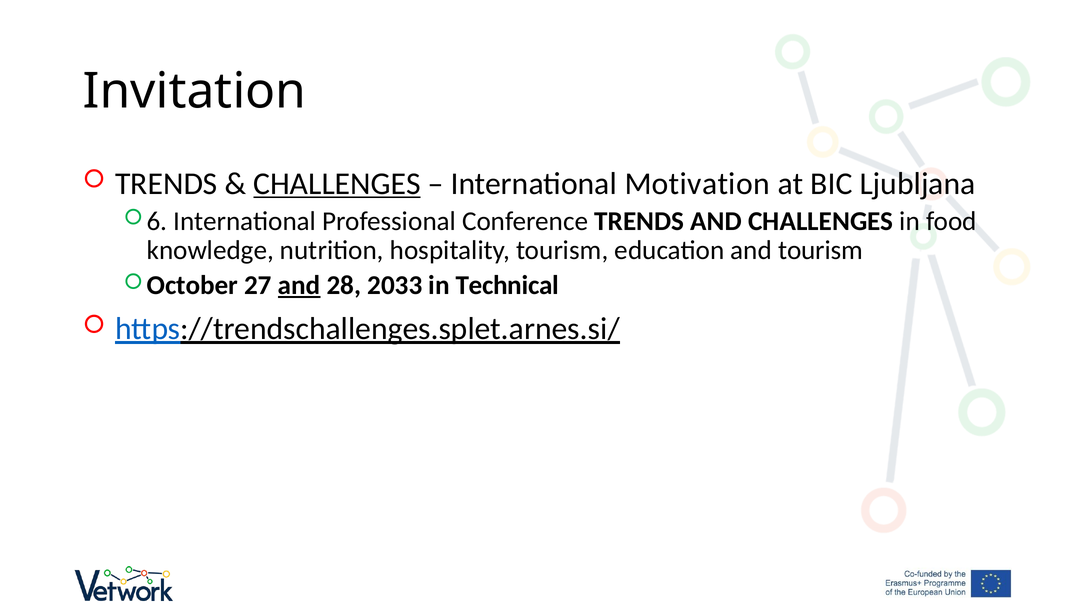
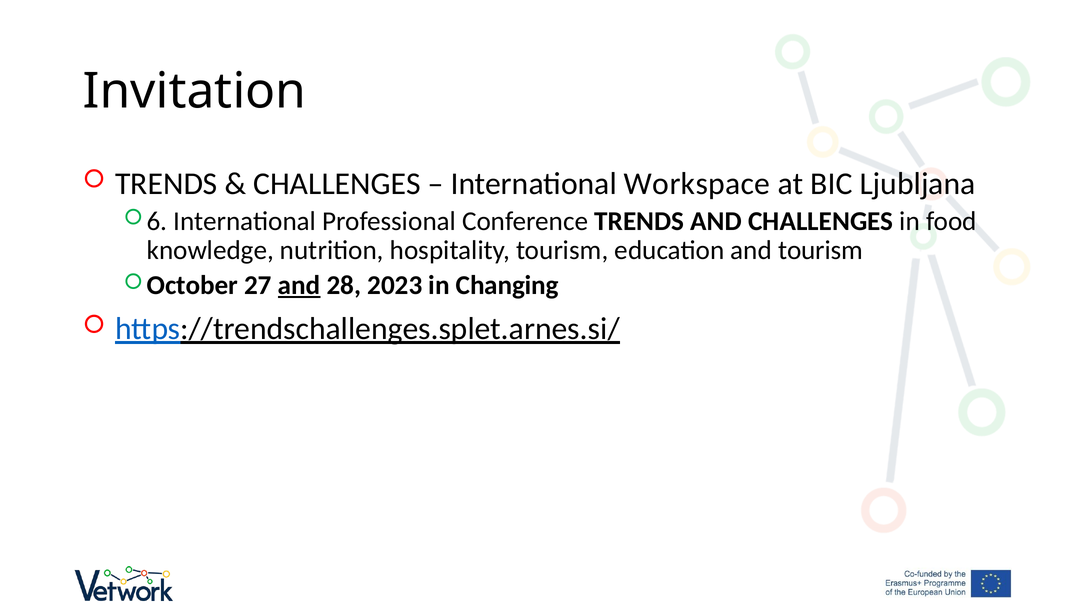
CHALLENGES at (337, 184) underline: present -> none
Motivation: Motivation -> Workspace
2033: 2033 -> 2023
Technical: Technical -> Changing
